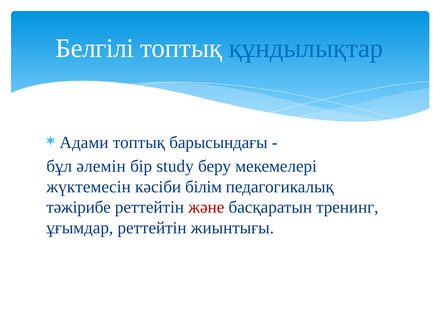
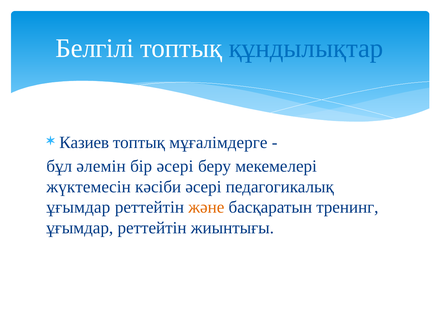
Адами: Адами -> Казиев
барысындағы: барысындағы -> мұғалімдерге
бір study: study -> әсері
кәсіби білім: білім -> әсері
тәжірибе at (79, 207): тәжірибе -> ұғымдар
және colour: red -> orange
